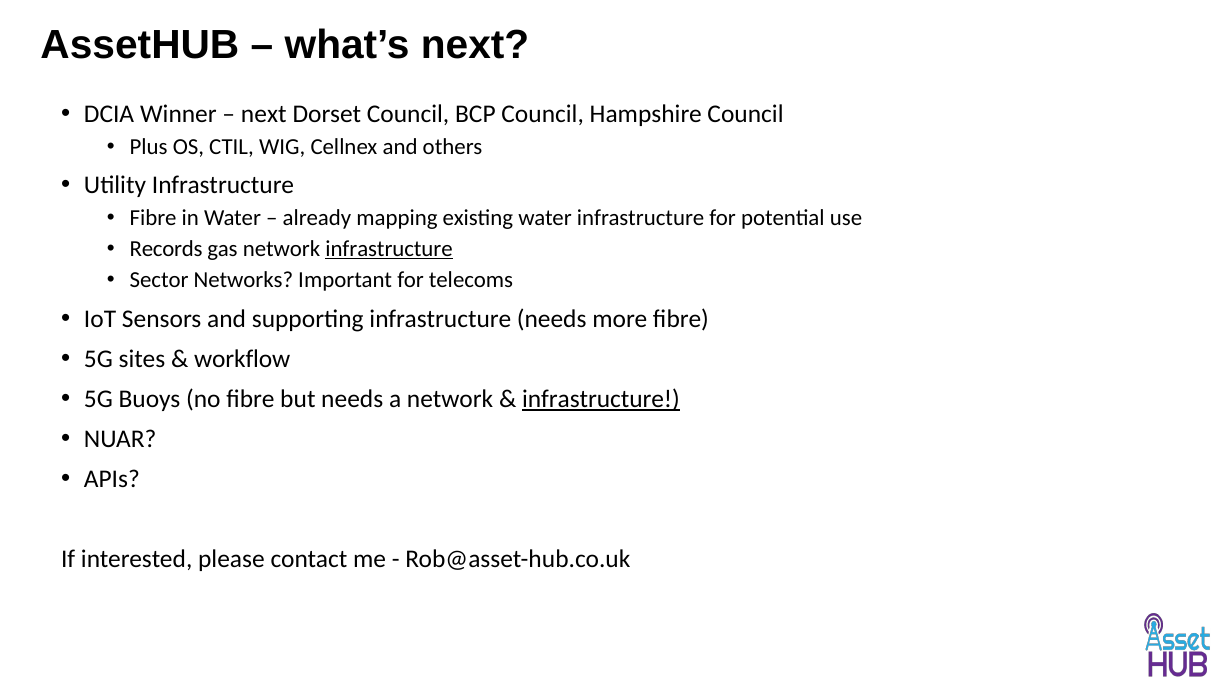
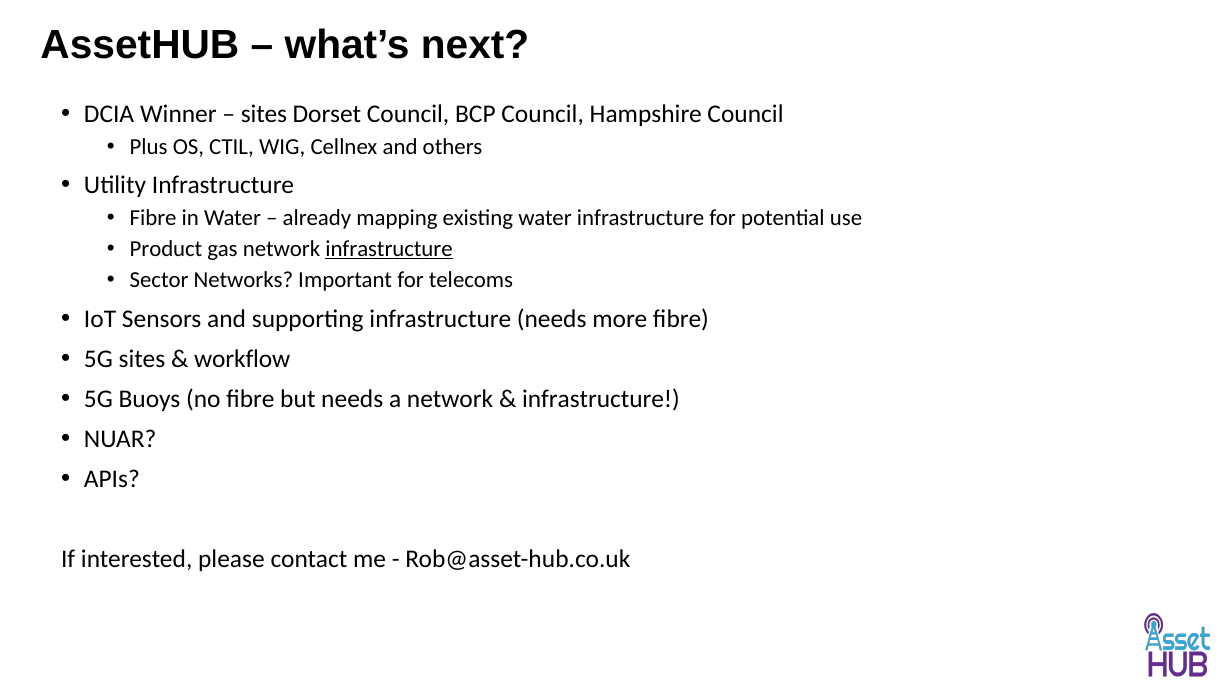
next at (264, 114): next -> sites
Records: Records -> Product
infrastructure at (601, 399) underline: present -> none
